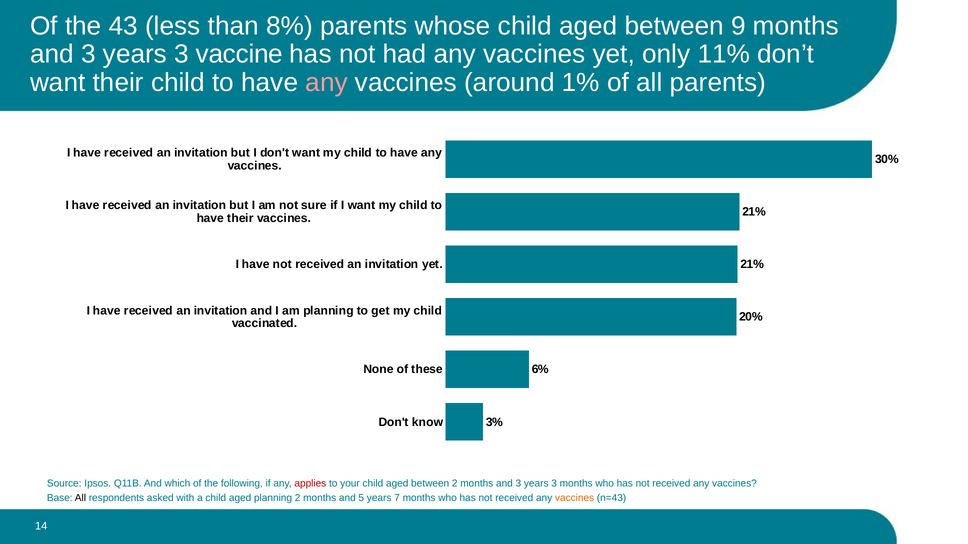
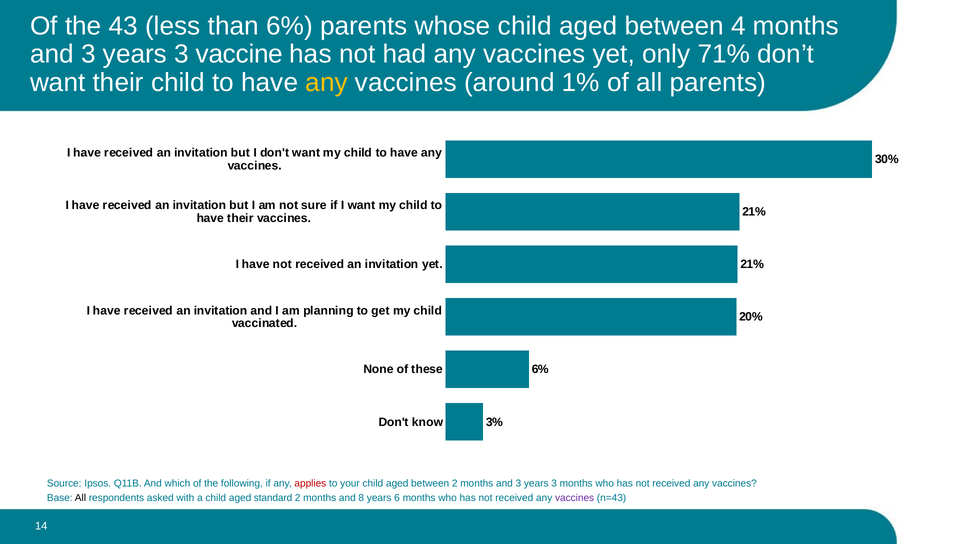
than 8%: 8% -> 6%
9: 9 -> 4
11%: 11% -> 71%
any at (327, 83) colour: pink -> yellow
aged planning: planning -> standard
5: 5 -> 8
7: 7 -> 6
vaccines at (575, 498) colour: orange -> purple
